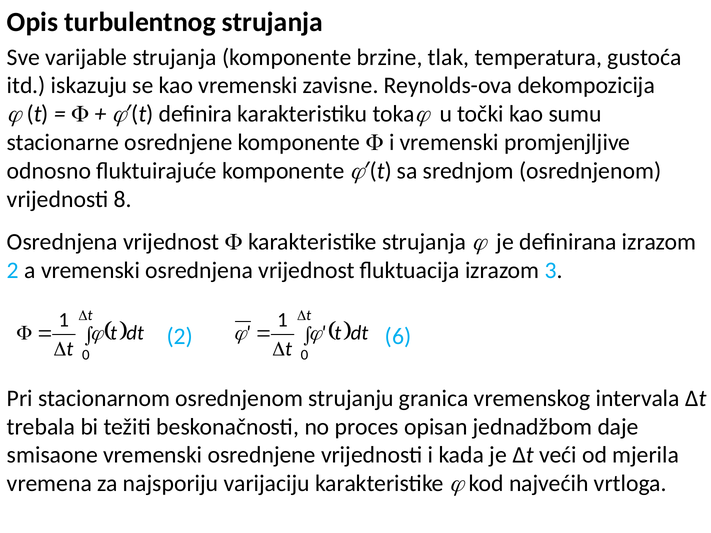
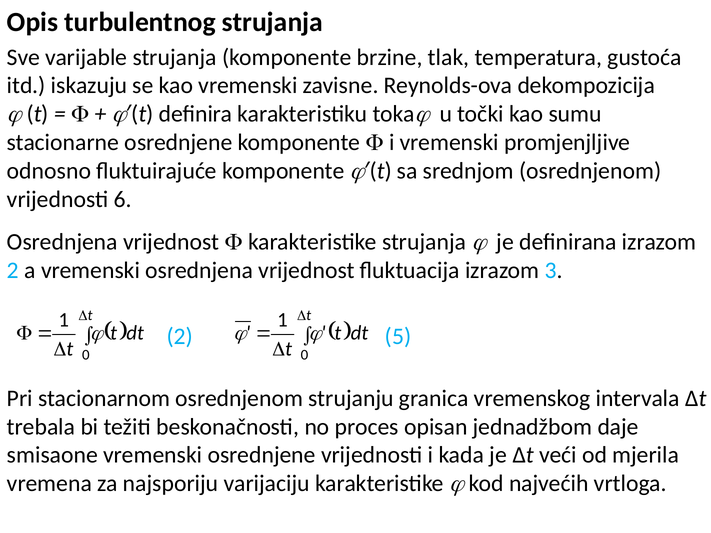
8: 8 -> 6
6: 6 -> 5
